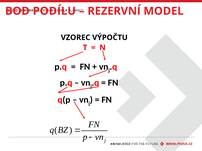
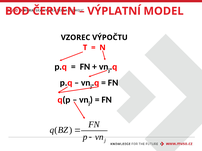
PODÍLU: PODÍLU -> ČERVEN
REZERVNÍ: REZERVNÍ -> VÝPLATNÍ
